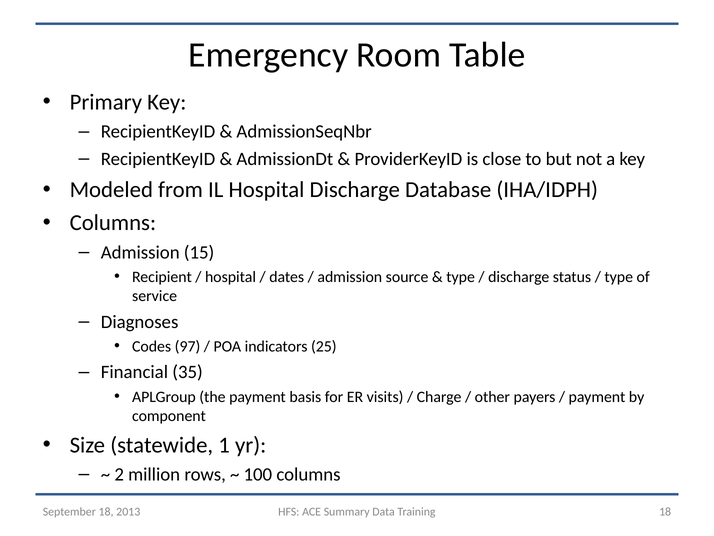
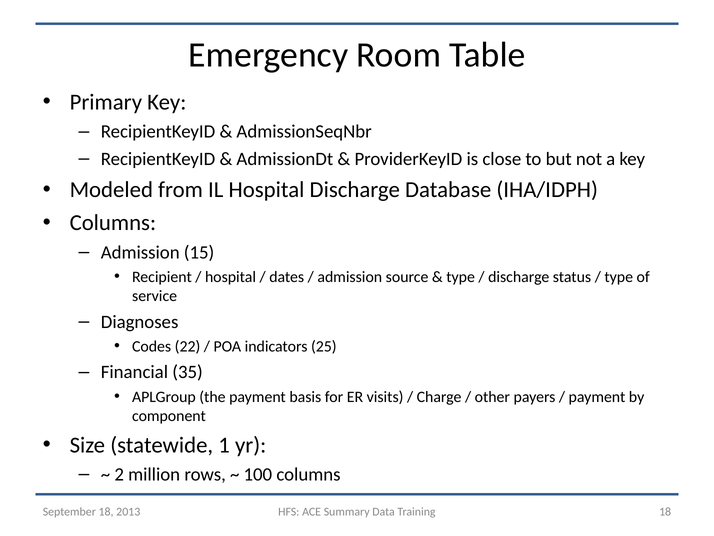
97: 97 -> 22
